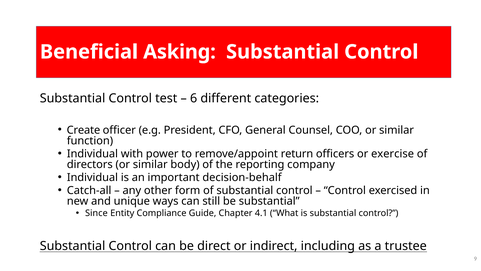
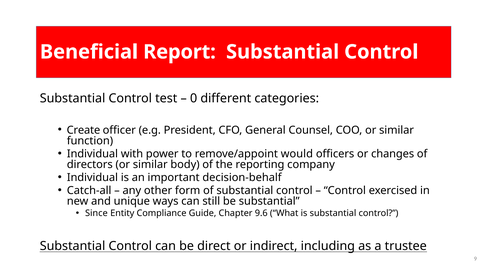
Asking: Asking -> Report
6: 6 -> 0
return: return -> would
exercise: exercise -> changes
4.1: 4.1 -> 9.6
